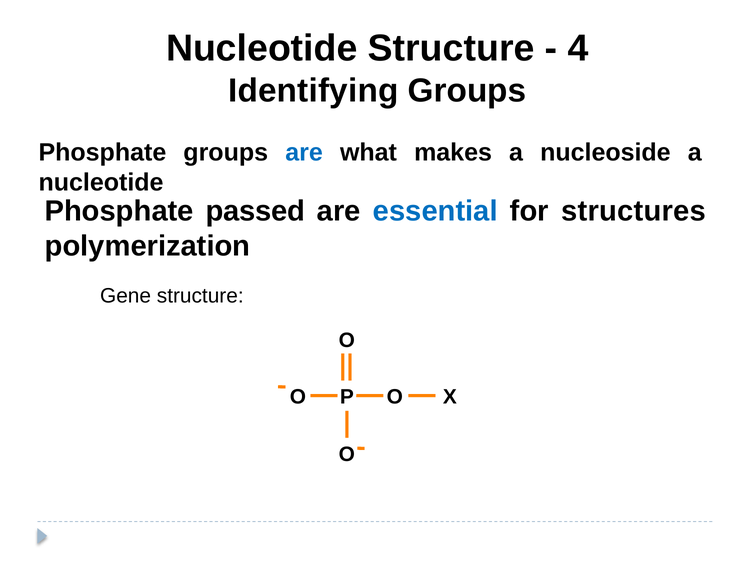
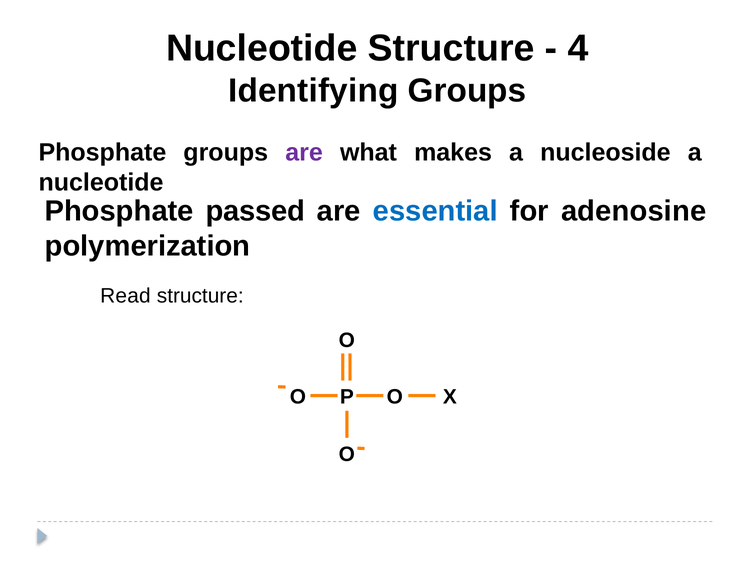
are at (304, 152) colour: blue -> purple
structures: structures -> adenosine
Gene: Gene -> Read
